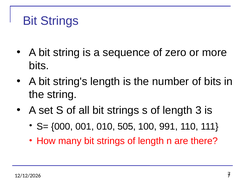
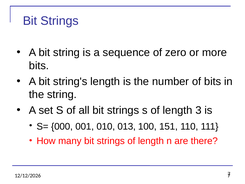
505: 505 -> 013
991: 991 -> 151
